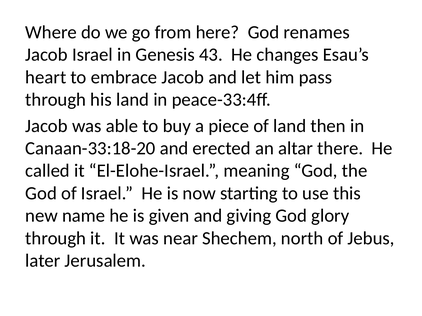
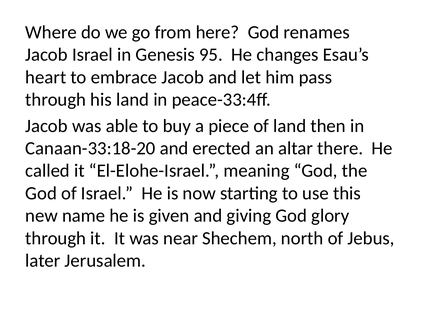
43: 43 -> 95
